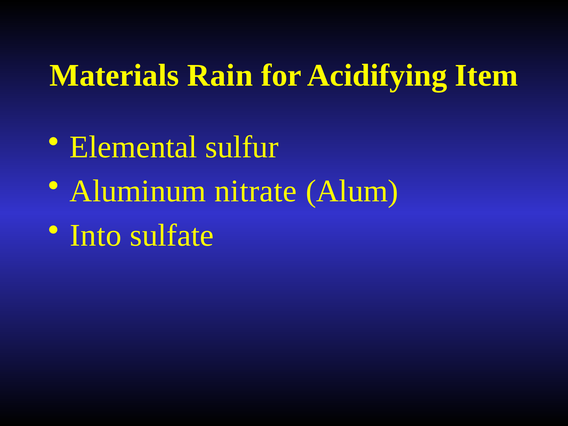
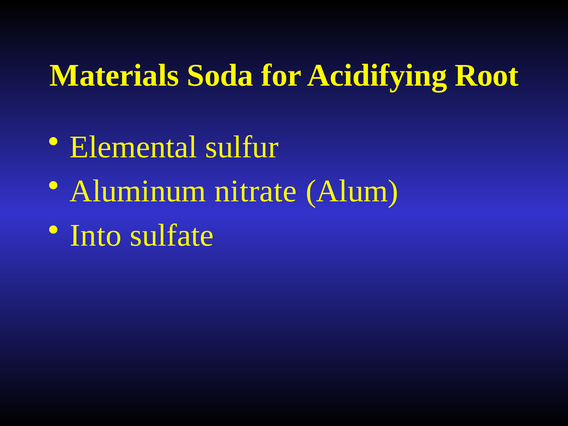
Rain: Rain -> Soda
Item: Item -> Root
